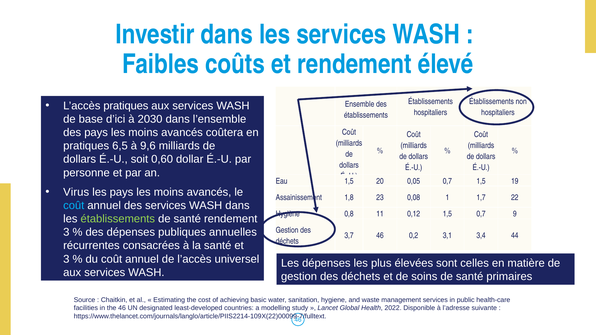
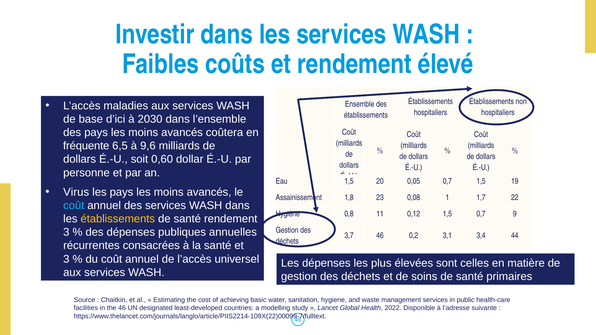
L’accès pratiques: pratiques -> maladies
pratiques at (86, 146): pratiques -> fréquente
établissements at (118, 219) colour: light green -> yellow
